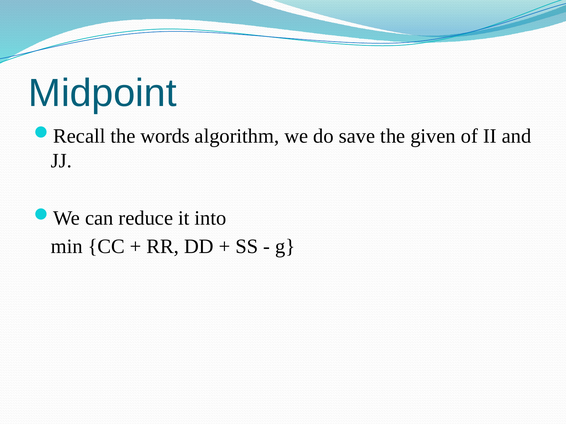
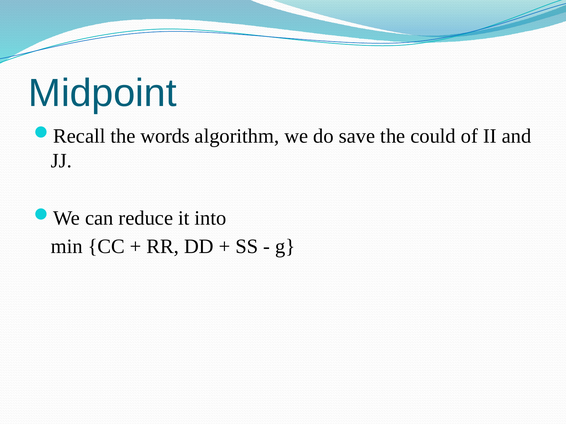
given: given -> could
